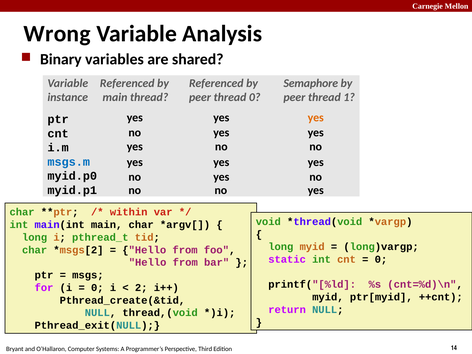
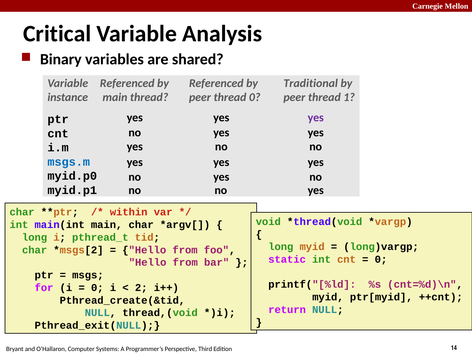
Wrong: Wrong -> Critical
Semaphore: Semaphore -> Traditional
yes at (316, 118) colour: orange -> purple
